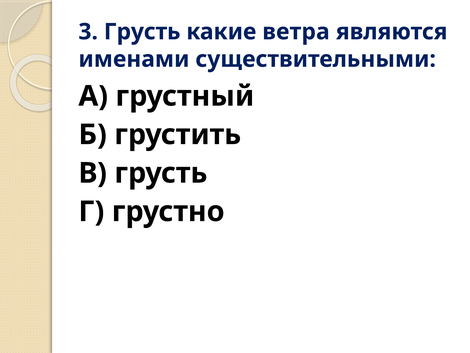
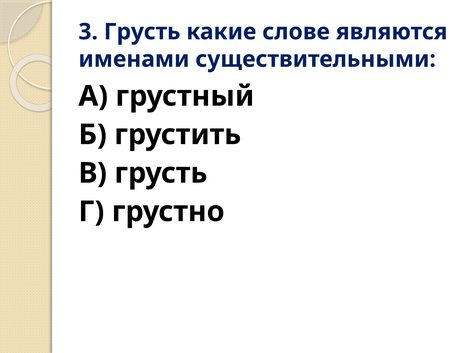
ветра: ветра -> слове
